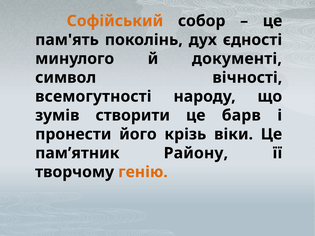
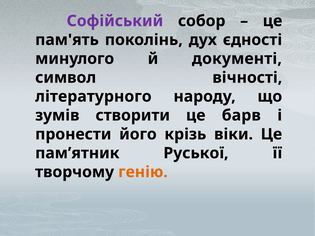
Софійський colour: orange -> purple
всемогутності: всемогутності -> літературного
Району: Району -> Руської
